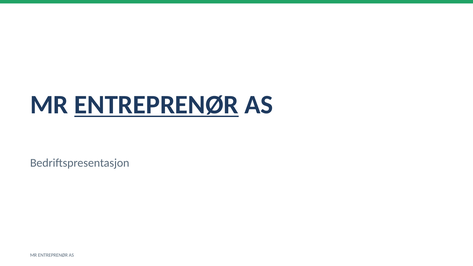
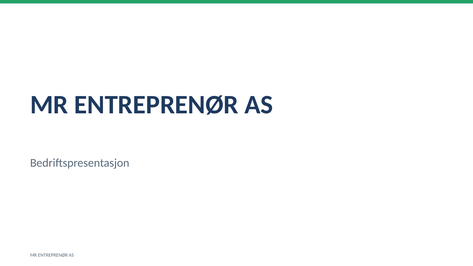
ENTREPRENØR at (156, 105) underline: present -> none
